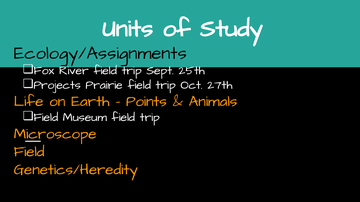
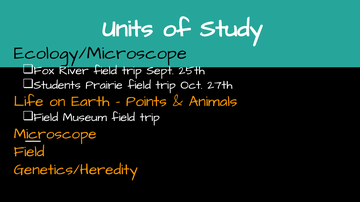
Ecology/Assignments: Ecology/Assignments -> Ecology/Microscope
Projects: Projects -> Students
